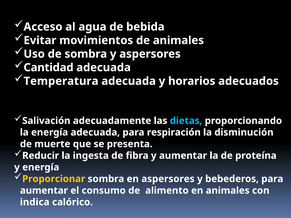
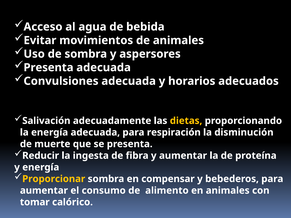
Cantidad at (49, 68): Cantidad -> Presenta
Temperatura: Temperatura -> Convulsiones
dietas colour: light blue -> yellow
en aspersores: aspersores -> compensar
indica: indica -> tomar
